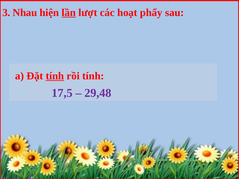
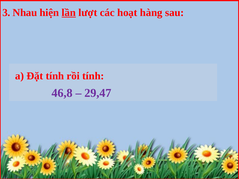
phẩy: phẩy -> hàng
tính at (55, 76) underline: present -> none
17,5: 17,5 -> 46,8
29,48: 29,48 -> 29,47
